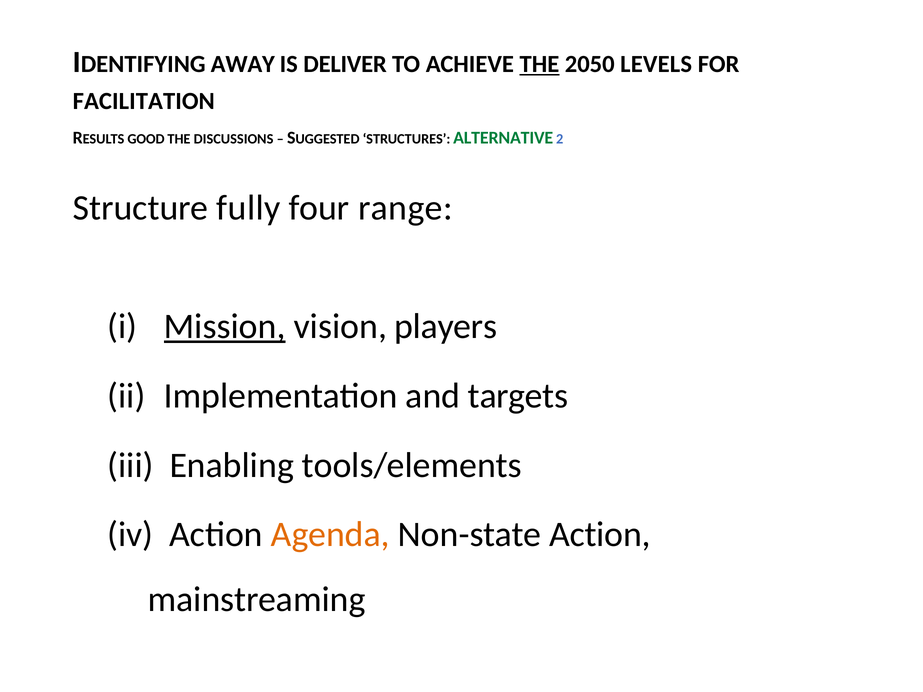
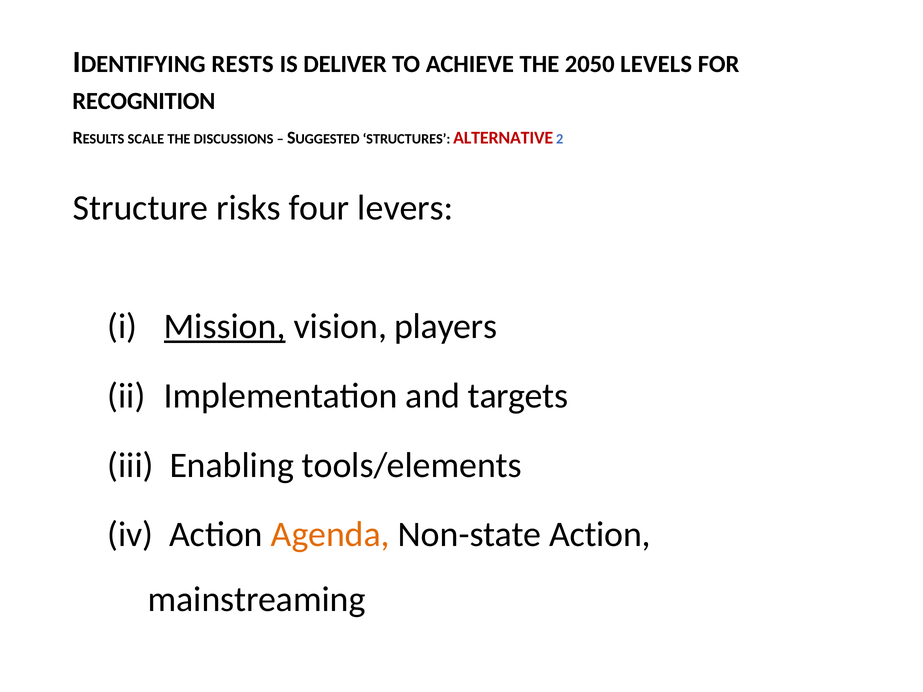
AWAY: AWAY -> RESTS
THE at (539, 64) underline: present -> none
FACILITATION: FACILITATION -> RECOGNITION
GOOD: GOOD -> SCALE
ALTERNATIVE colour: green -> red
fully: fully -> risks
range: range -> levers
